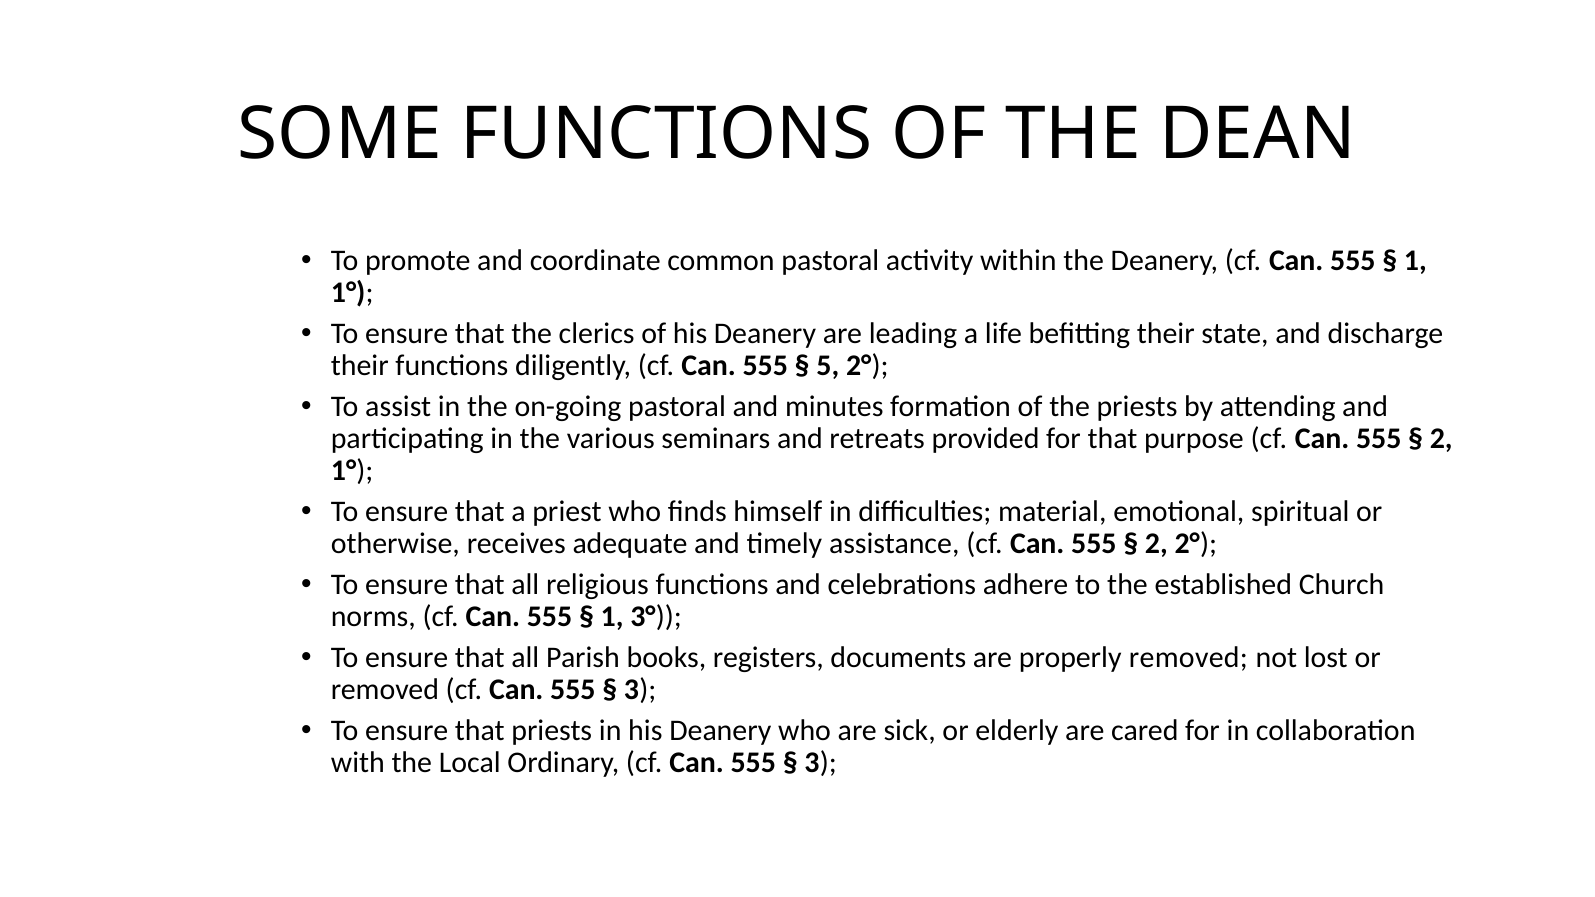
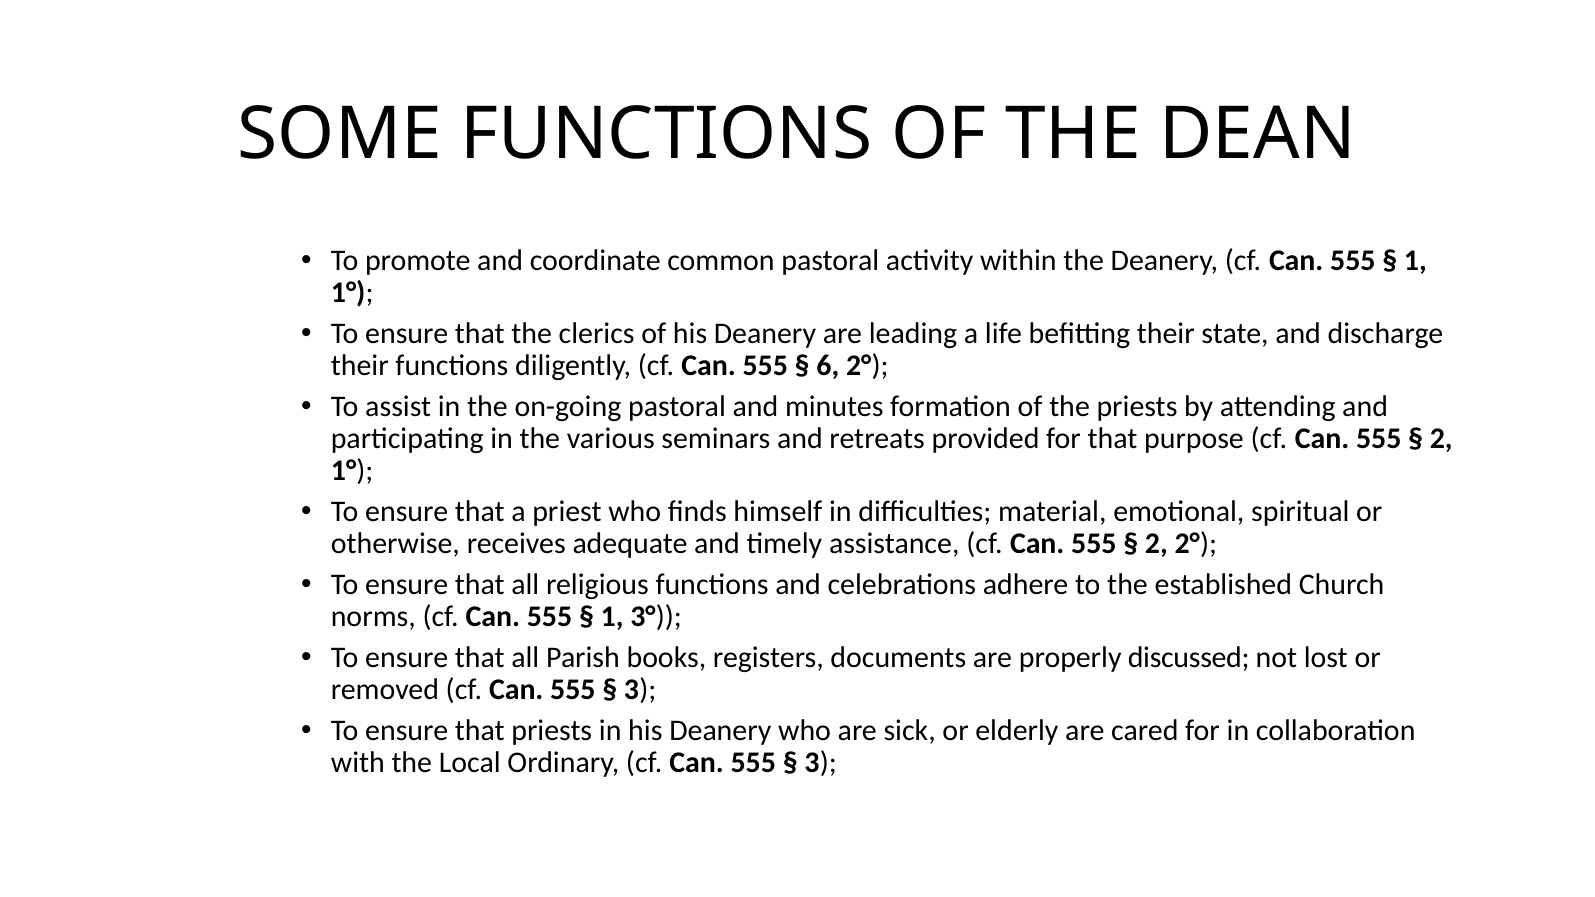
5: 5 -> 6
properly removed: removed -> discussed
